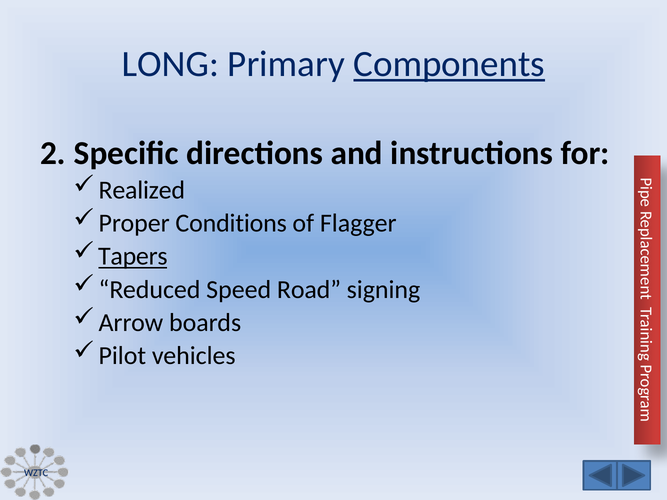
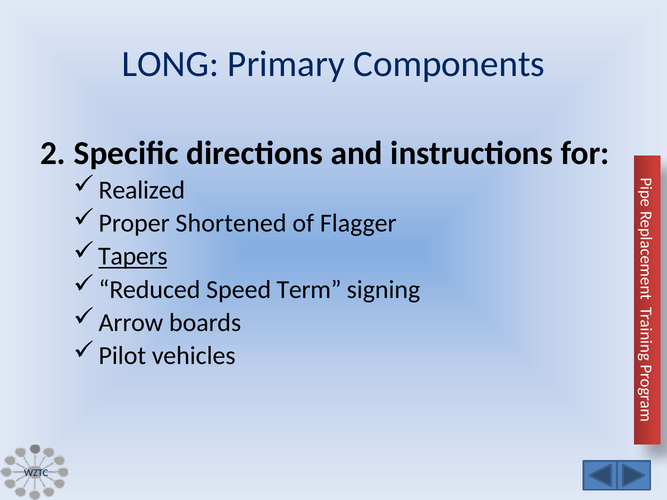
Components underline: present -> none
Conditions: Conditions -> Shortened
Road: Road -> Term
